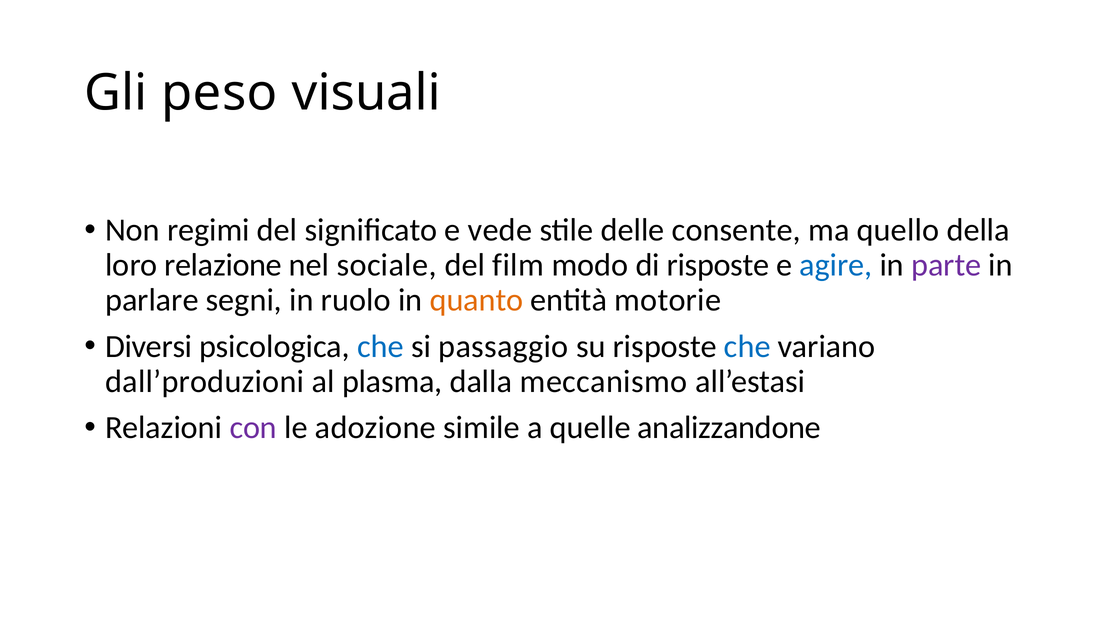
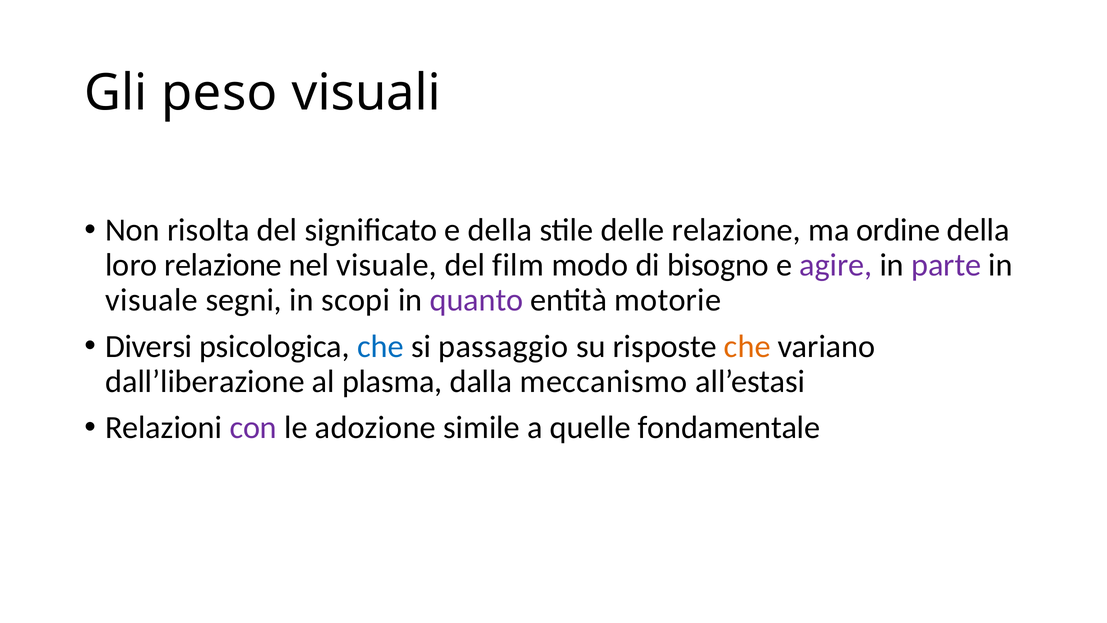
regimi: regimi -> risolta
e vede: vede -> della
delle consente: consente -> relazione
quello: quello -> ordine
nel sociale: sociale -> visuale
di risposte: risposte -> bisogno
agire colour: blue -> purple
parlare at (152, 300): parlare -> visuale
ruolo: ruolo -> scopi
quanto colour: orange -> purple
che at (747, 346) colour: blue -> orange
dall’produzioni: dall’produzioni -> dall’liberazione
analizzandone: analizzandone -> fondamentale
